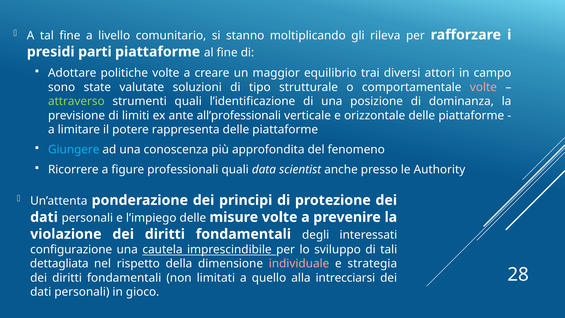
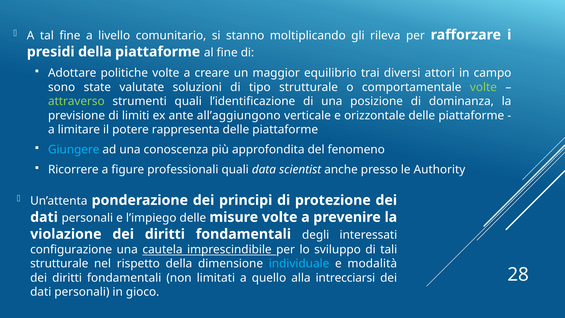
presidi parti: parti -> della
volte at (483, 87) colour: pink -> light green
all’professionali: all’professionali -> all’aggiungono
dettagliata at (59, 264): dettagliata -> strutturale
individuale colour: pink -> light blue
strategia: strategia -> modalità
